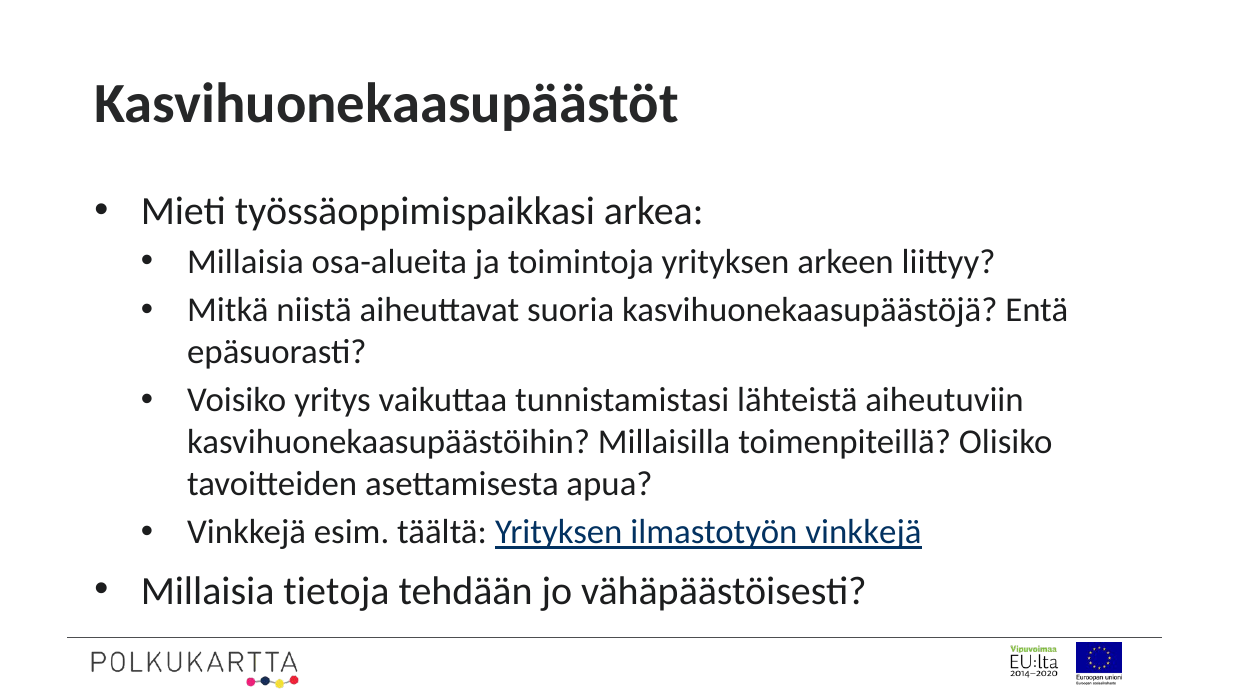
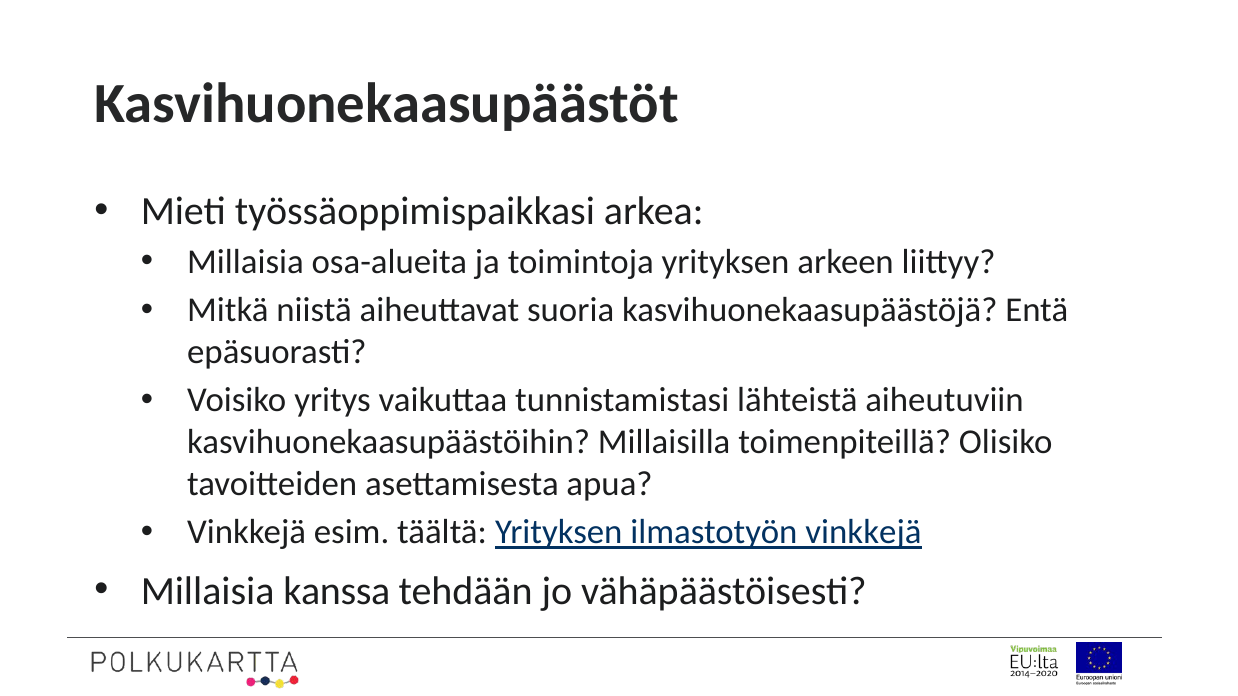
tietoja: tietoja -> kanssa
